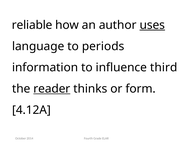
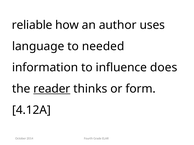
uses underline: present -> none
periods: periods -> needed
third: third -> does
